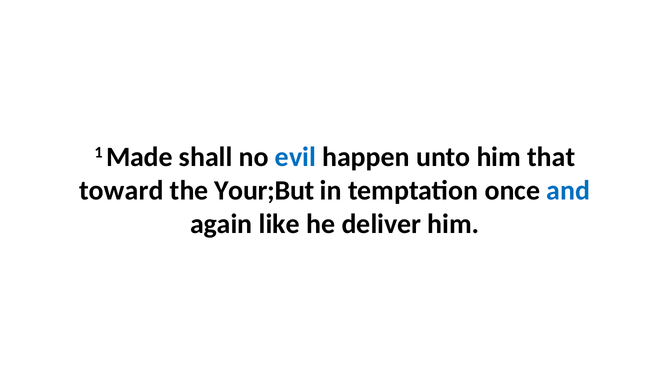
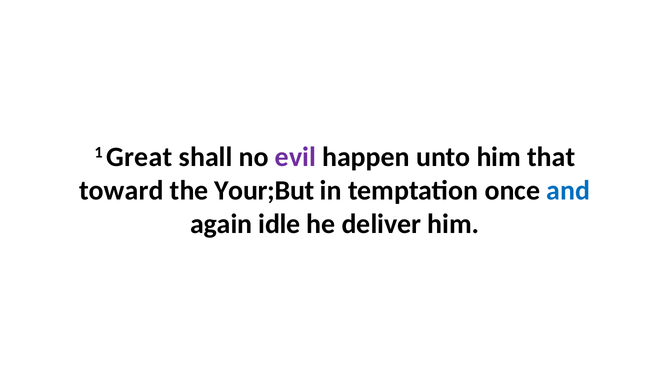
Made: Made -> Great
evil colour: blue -> purple
like: like -> idle
